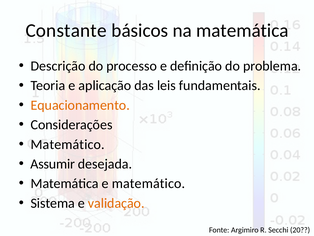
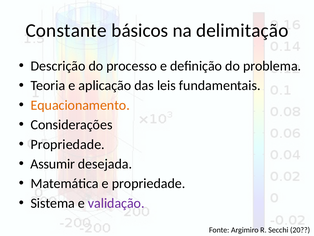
na matemática: matemática -> delimitação
Matemático at (68, 144): Matemático -> Propriedade
e matemático: matemático -> propriedade
validação colour: orange -> purple
